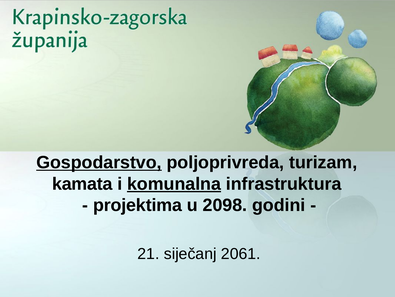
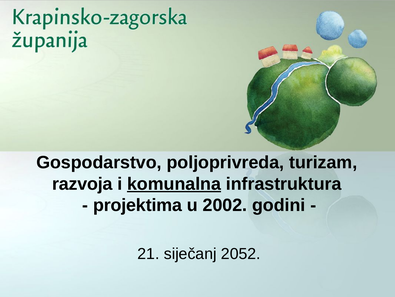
Gospodarstvo underline: present -> none
kamata: kamata -> razvoja
2098: 2098 -> 2002
2061: 2061 -> 2052
